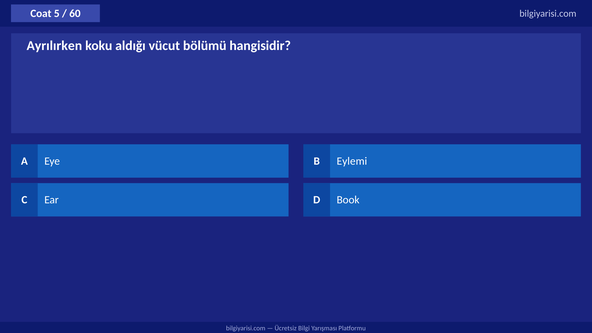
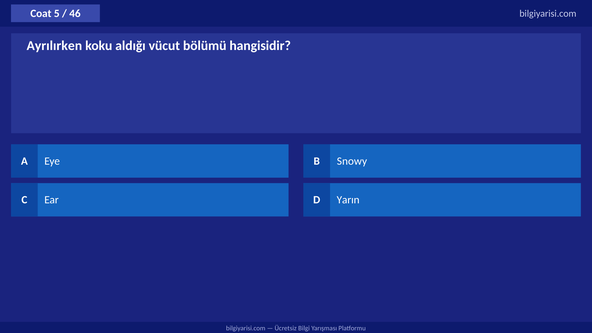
60: 60 -> 46
Eylemi: Eylemi -> Snowy
Book: Book -> Yarın
